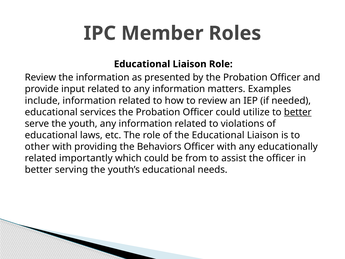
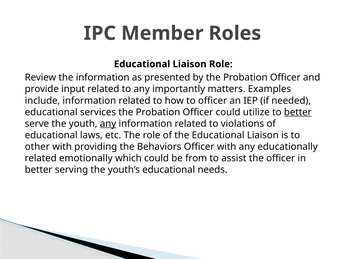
to any information: information -> importantly
to review: review -> officer
any at (108, 124) underline: none -> present
importantly: importantly -> emotionally
